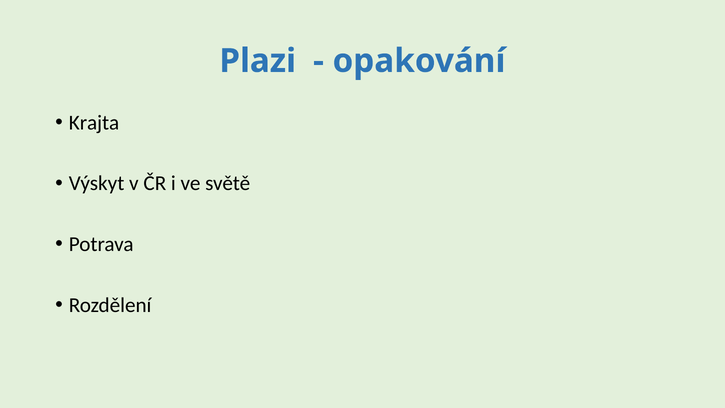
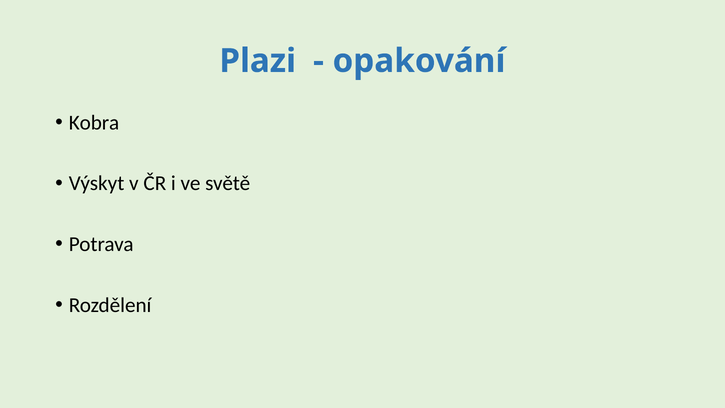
Krajta: Krajta -> Kobra
